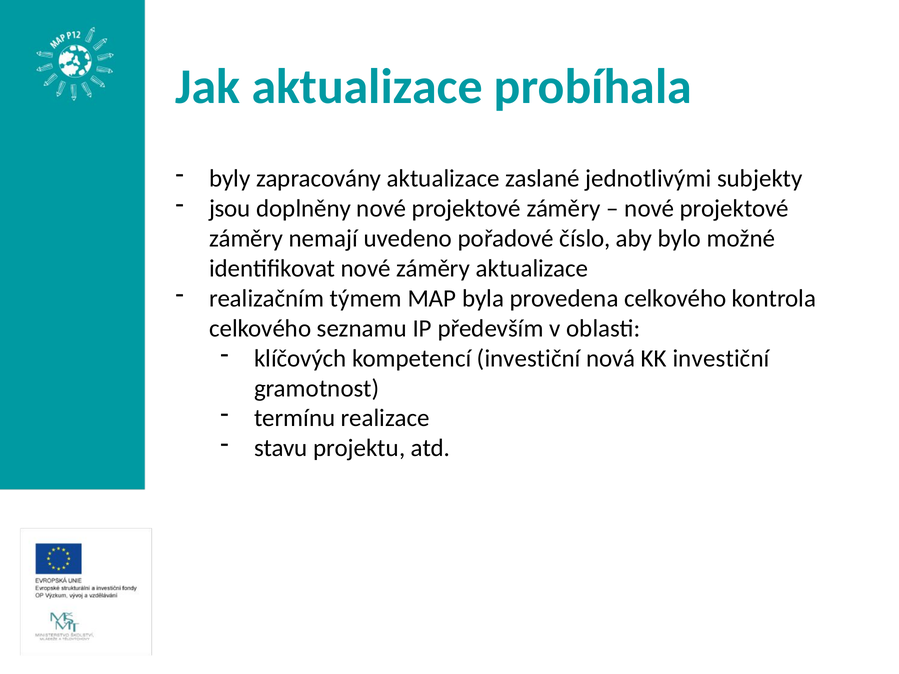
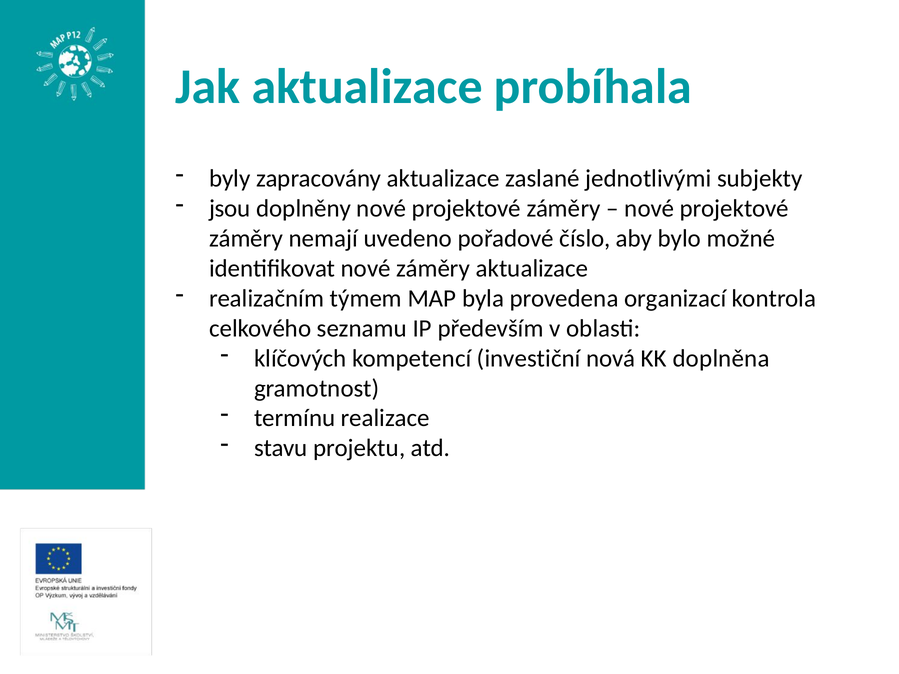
provedena celkového: celkového -> organizací
KK investiční: investiční -> doplněna
